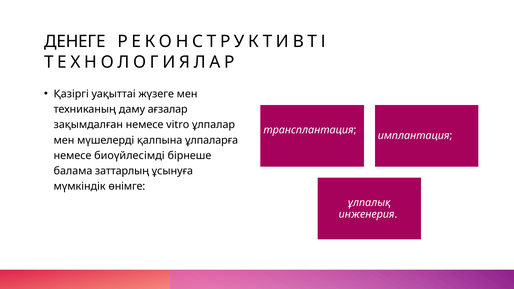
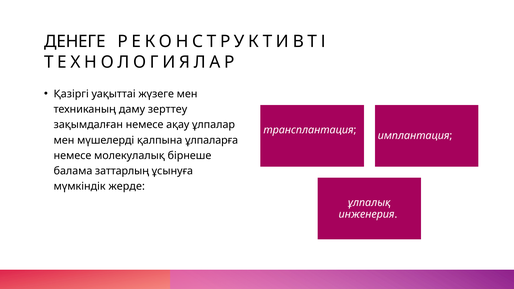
ағзалар: ағзалар -> зерттеу
vitro: vitro -> ақау
биоүйлесімді: биоүйлесімді -> молекулалық
өнімге: өнімге -> жерде
